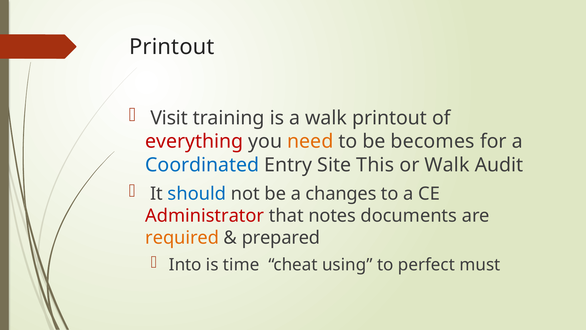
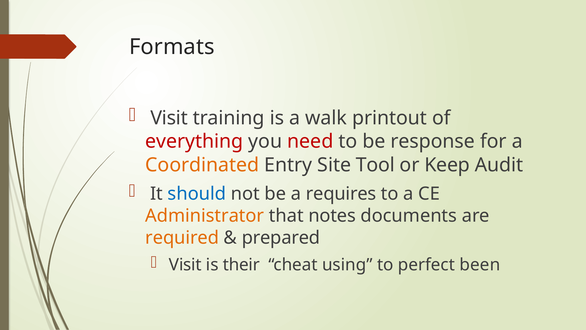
Printout at (172, 47): Printout -> Formats
need colour: orange -> red
becomes: becomes -> response
Coordinated colour: blue -> orange
This: This -> Tool
or Walk: Walk -> Keep
changes: changes -> requires
Administrator colour: red -> orange
Into at (185, 265): Into -> Visit
time: time -> their
must: must -> been
